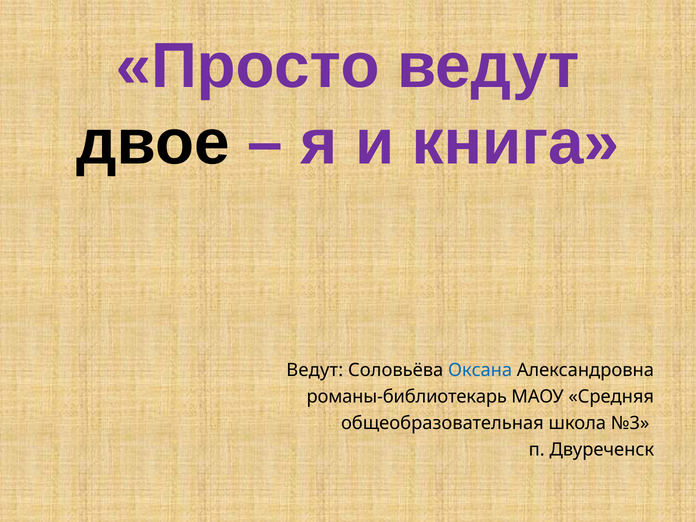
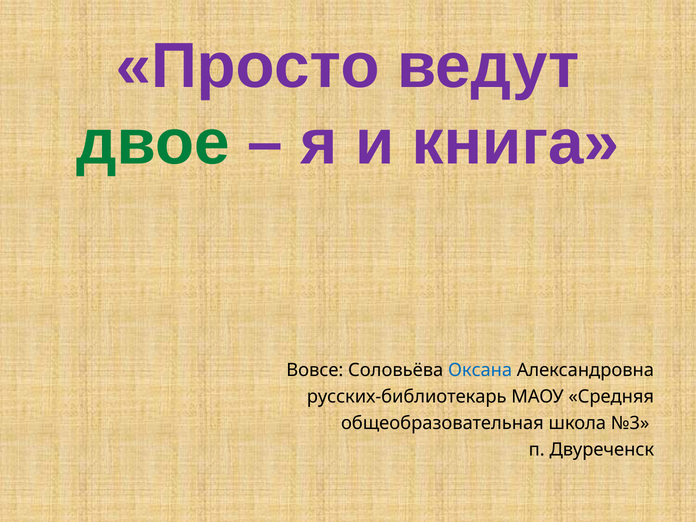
двое colour: black -> green
Ведут at (315, 370): Ведут -> Вовсе
романы-библиотекарь: романы-библиотекарь -> русских-библиотекарь
